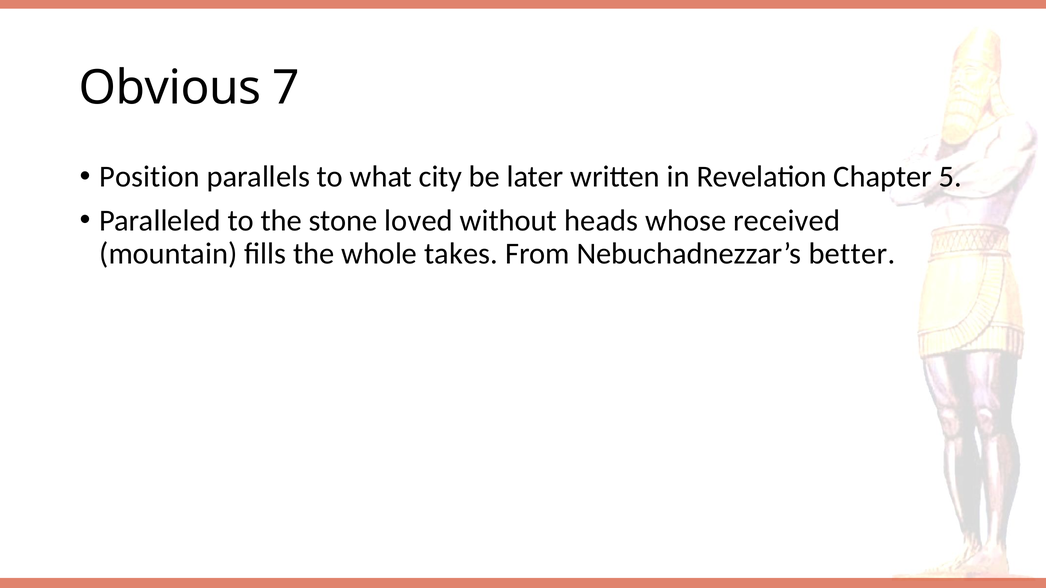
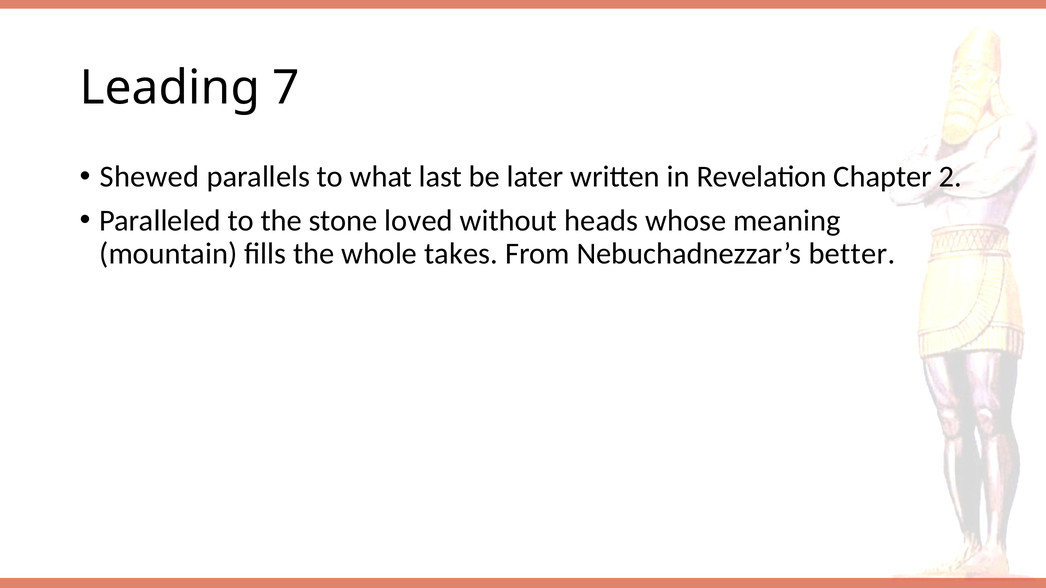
Obvious: Obvious -> Leading
Position: Position -> Shewed
city: city -> last
5: 5 -> 2
received: received -> meaning
